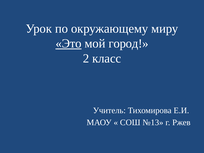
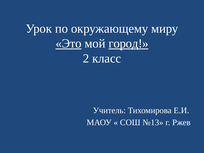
город underline: none -> present
